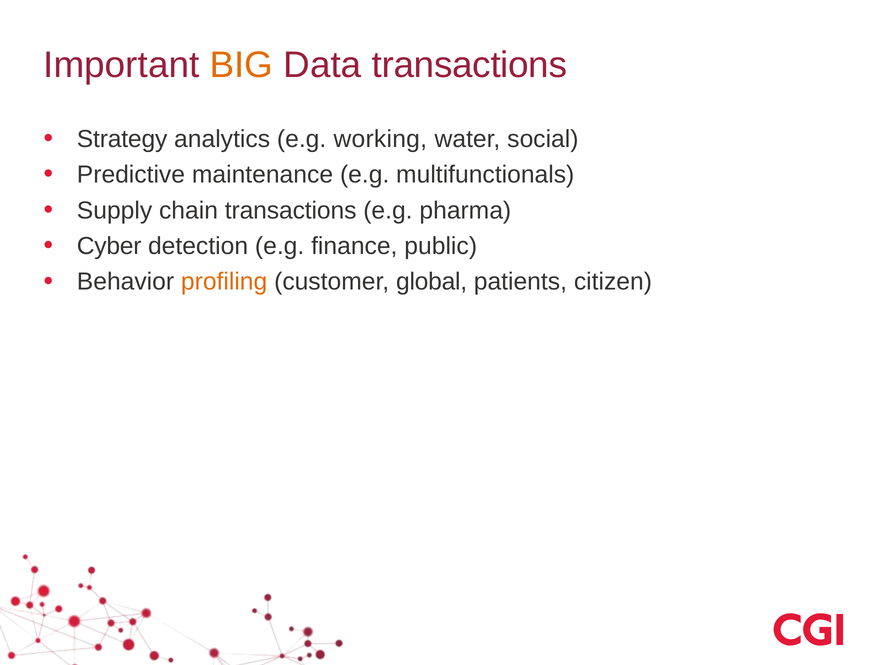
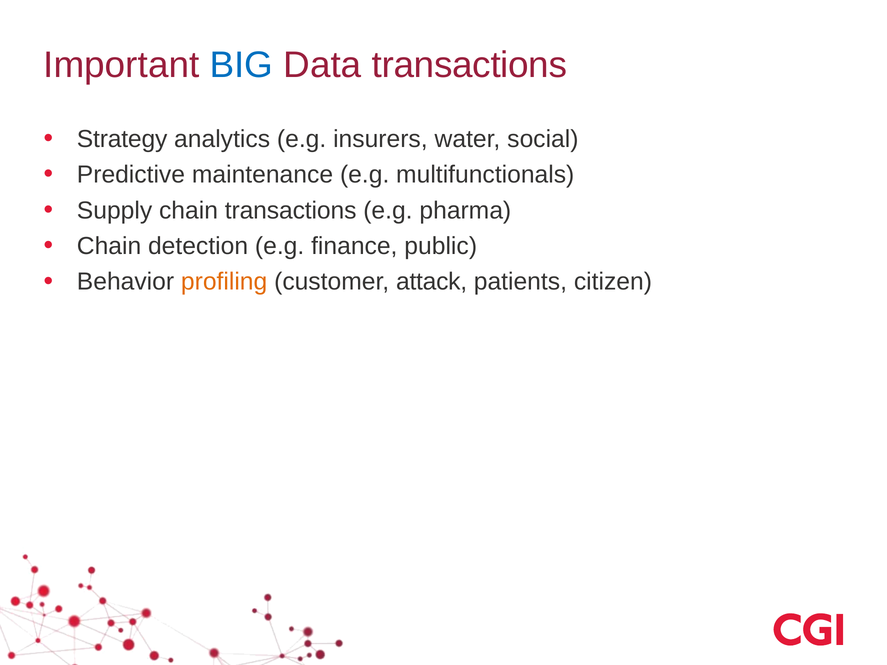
BIG colour: orange -> blue
working: working -> insurers
Cyber at (109, 246): Cyber -> Chain
global: global -> attack
